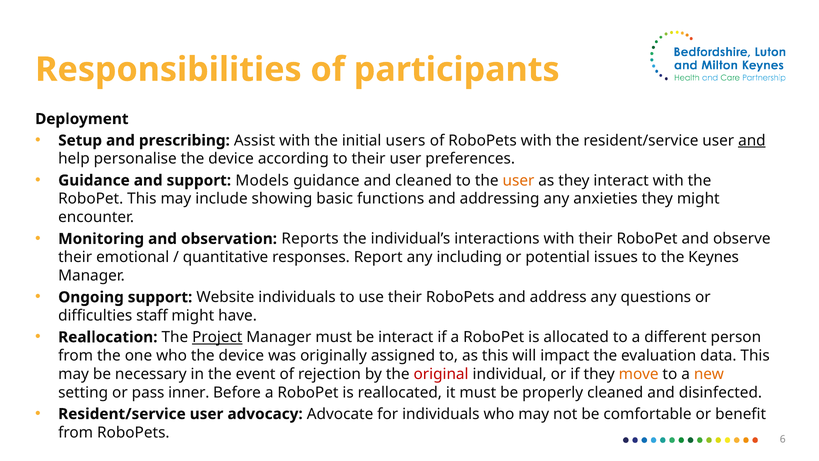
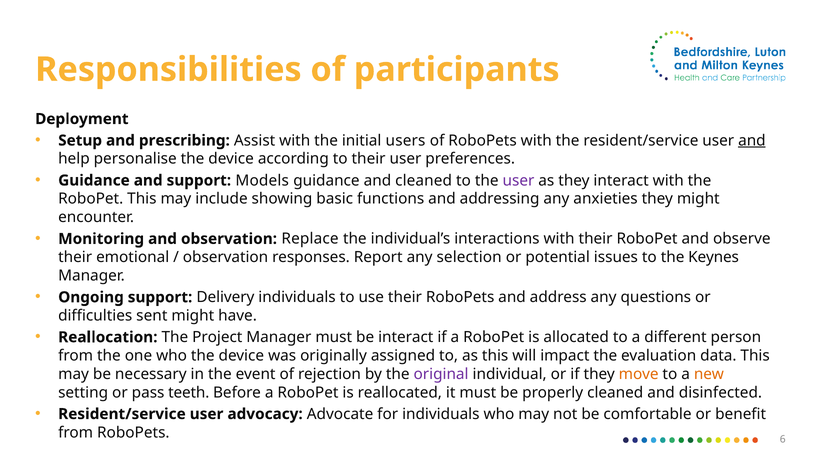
user at (518, 180) colour: orange -> purple
Reports: Reports -> Replace
quantitative at (226, 257): quantitative -> observation
including: including -> selection
Website: Website -> Delivery
staff: staff -> sent
Project underline: present -> none
original colour: red -> purple
inner: inner -> teeth
